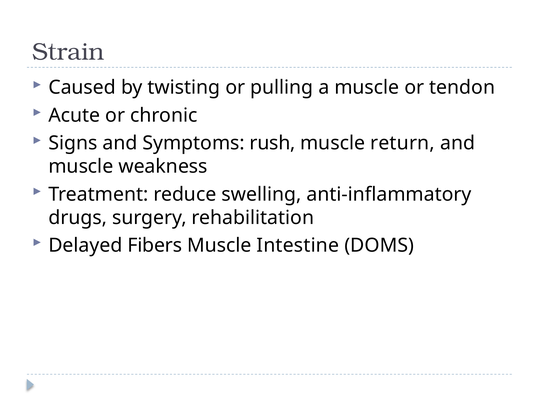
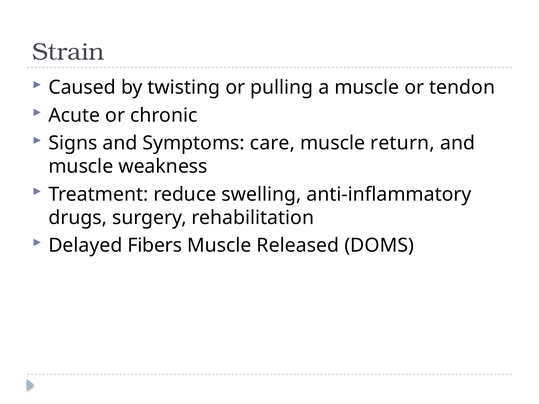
rush: rush -> care
Intestine: Intestine -> Released
